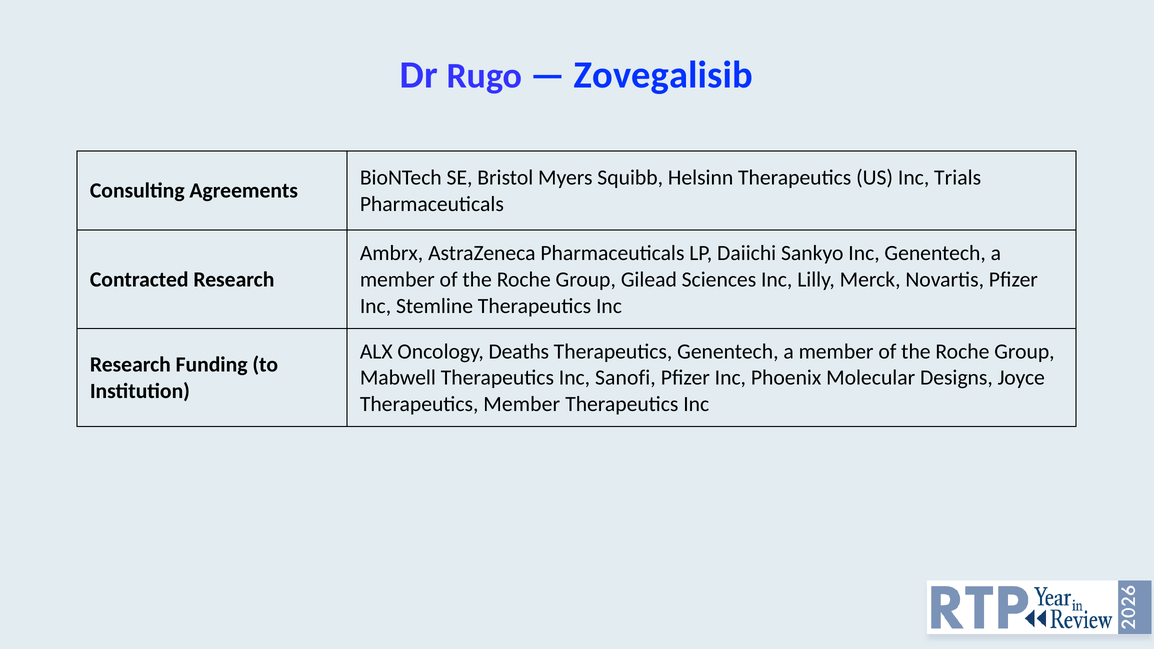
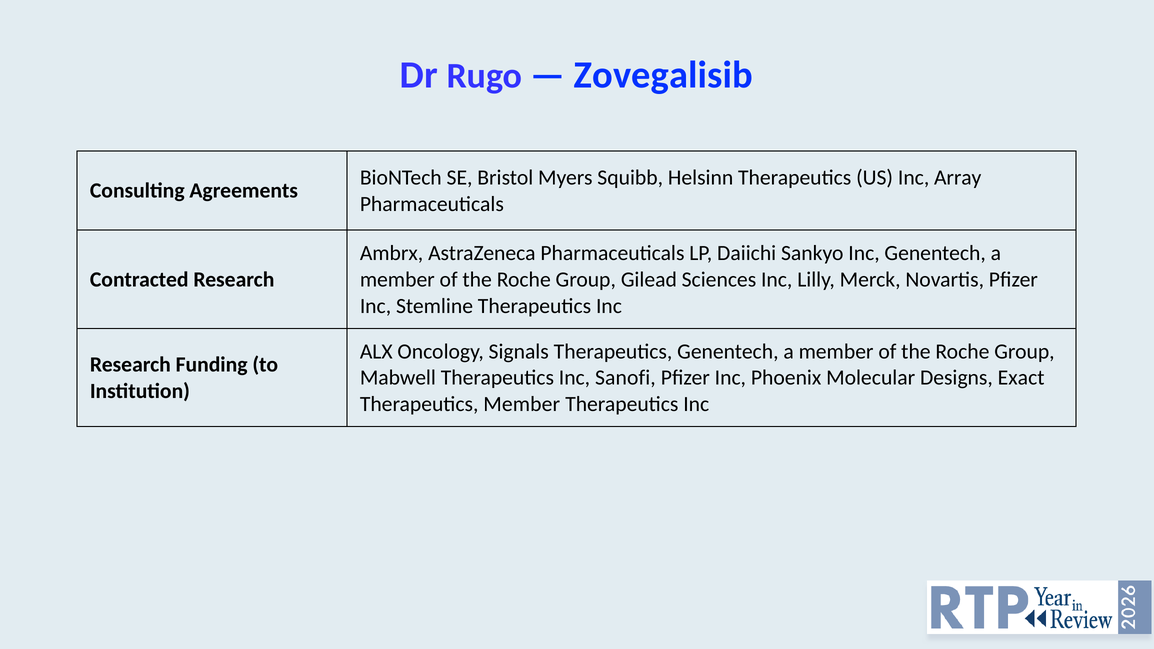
Trials: Trials -> Array
Deaths: Deaths -> Signals
Joyce: Joyce -> Exact
